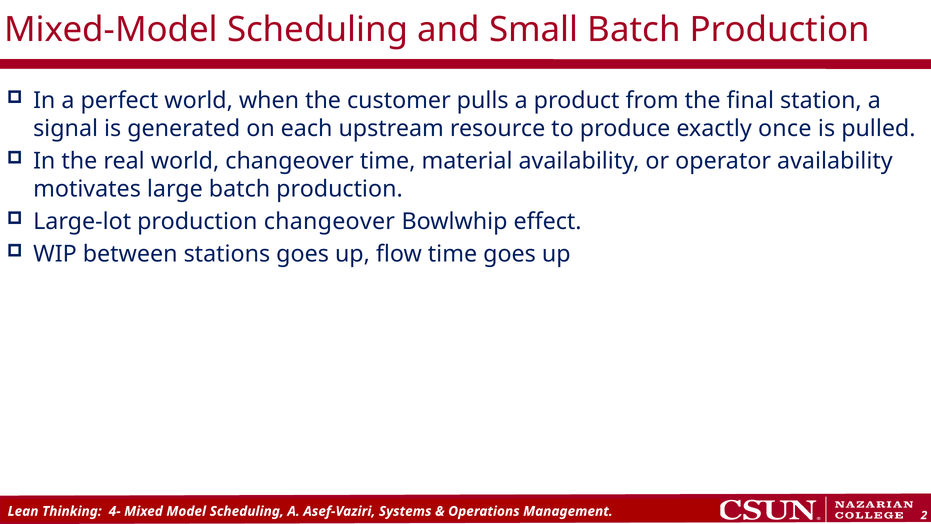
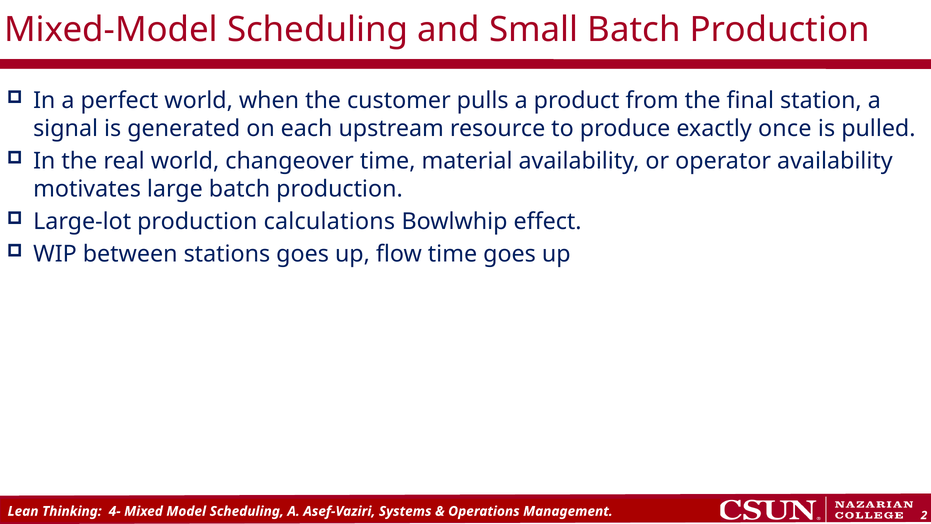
production changeover: changeover -> calculations
